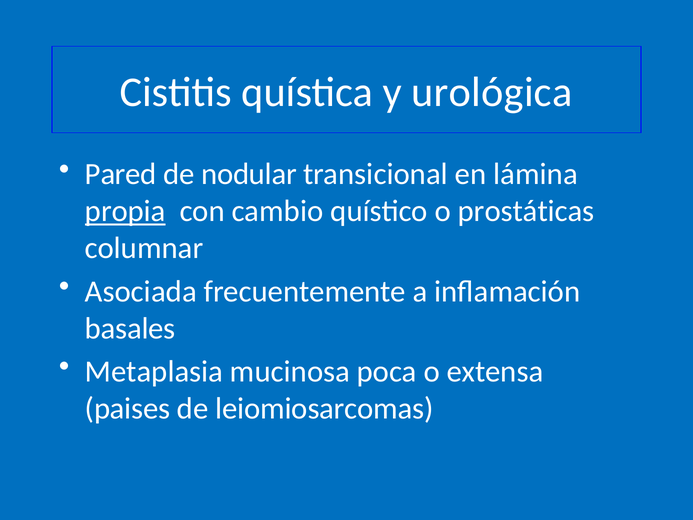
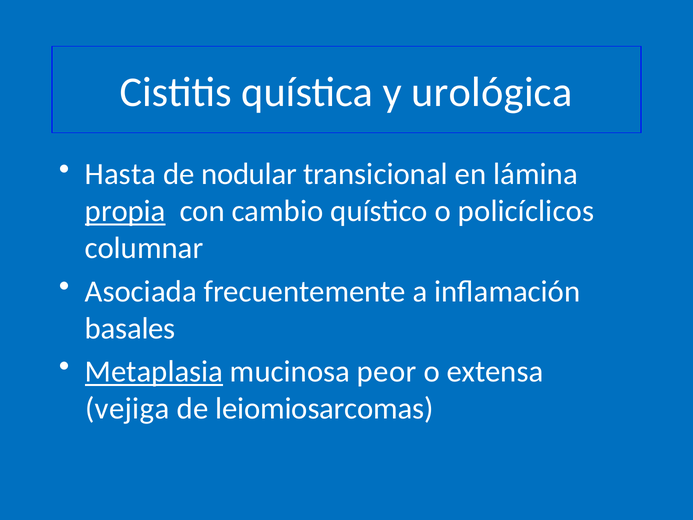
Pared: Pared -> Hasta
prostáticas: prostáticas -> policíclicos
Metaplasia underline: none -> present
poca: poca -> peor
paises: paises -> vejiga
